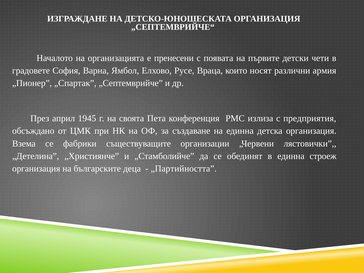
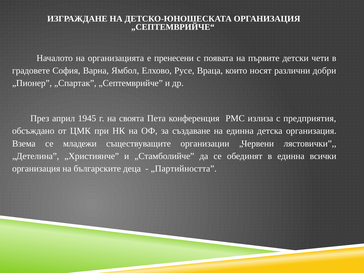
армия: армия -> добри
фабрики: фабрики -> младежи
строеж: строеж -> всички
